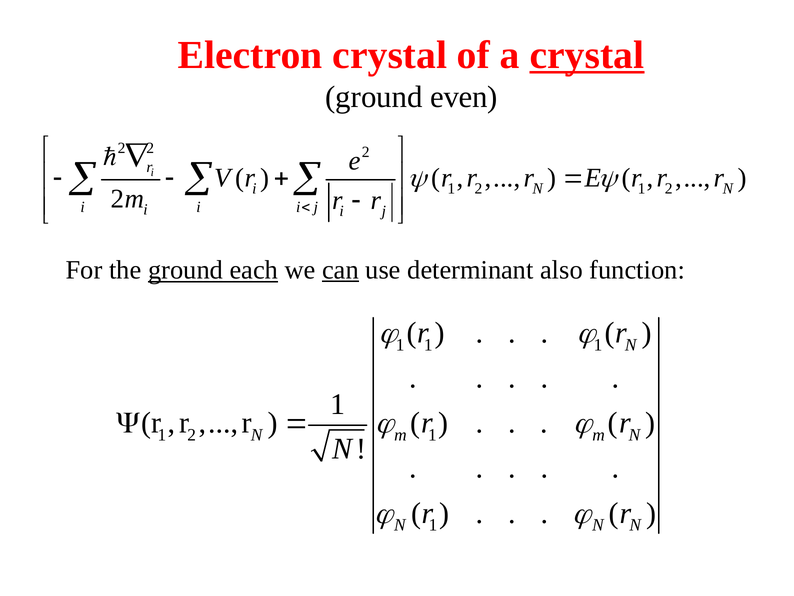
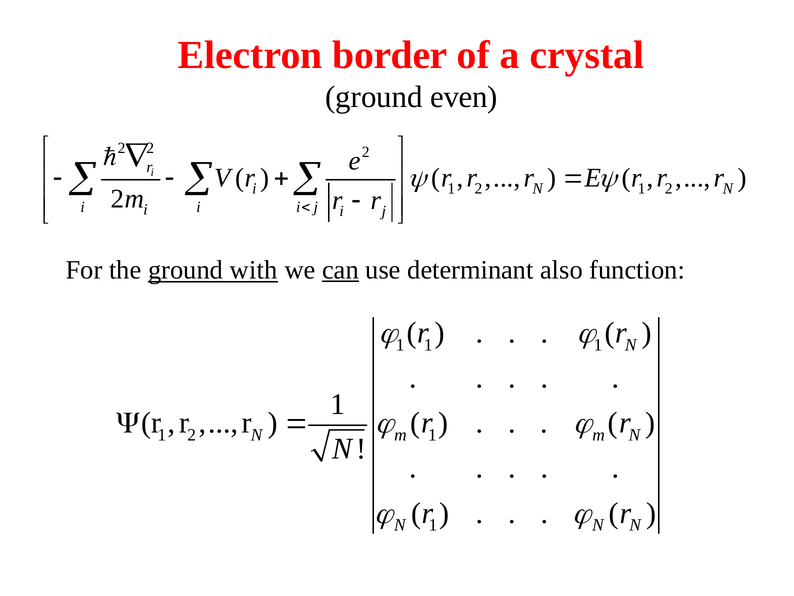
Electron crystal: crystal -> border
crystal at (587, 55) underline: present -> none
each: each -> with
